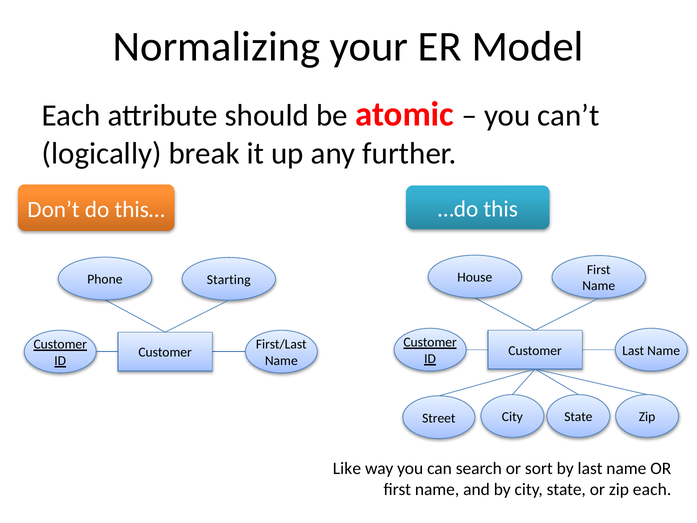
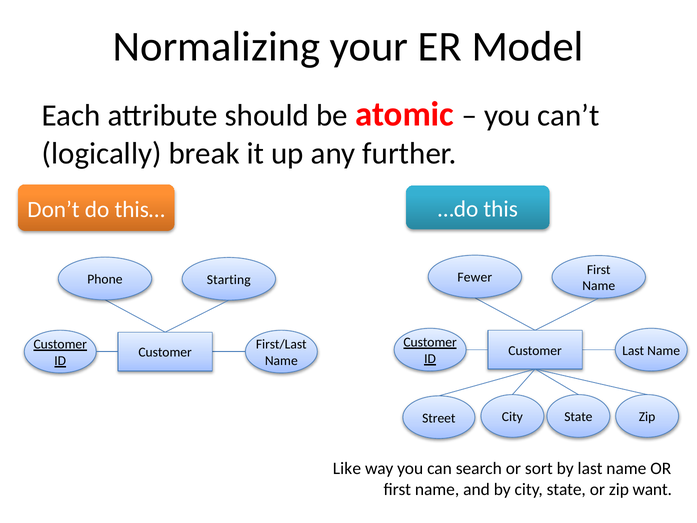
House: House -> Fewer
zip each: each -> want
